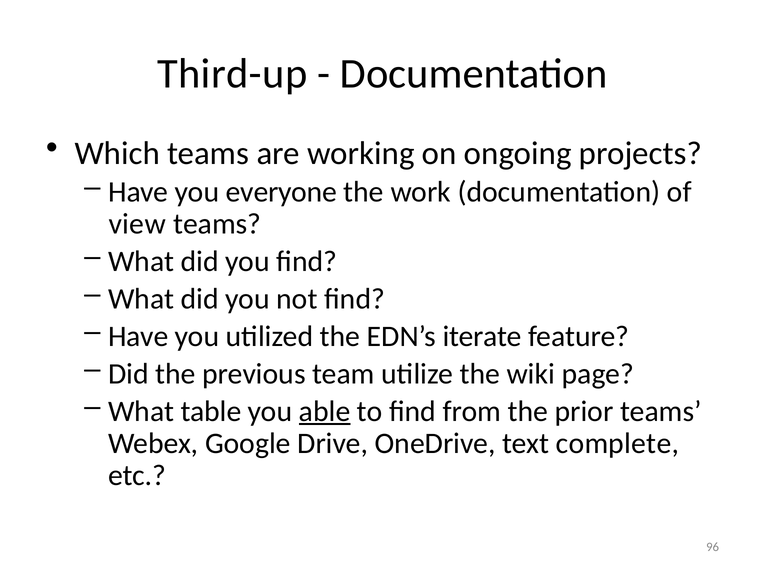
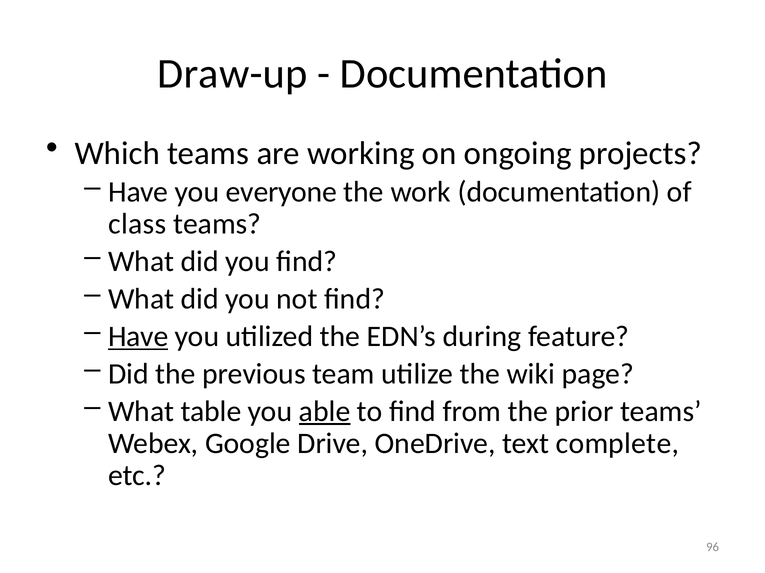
Third-up: Third-up -> Draw-up
view: view -> class
Have at (138, 337) underline: none -> present
iterate: iterate -> during
